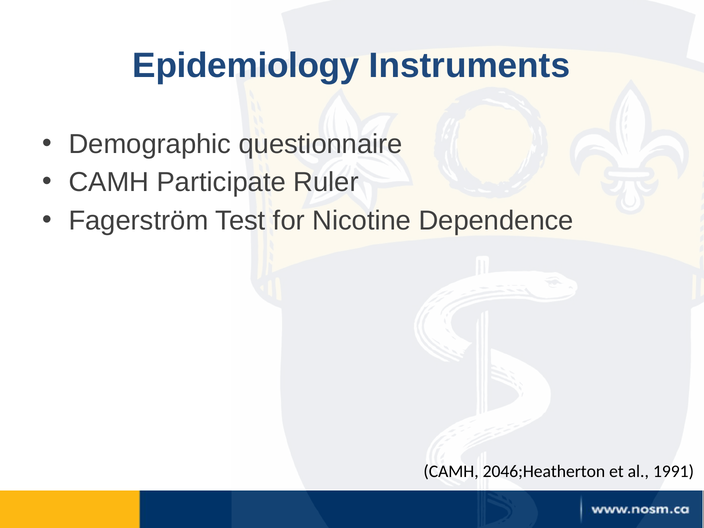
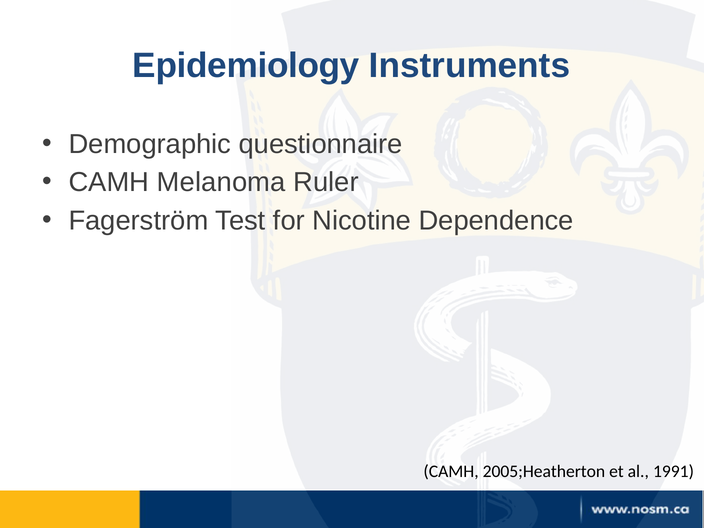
Participate: Participate -> Melanoma
2046;Heatherton: 2046;Heatherton -> 2005;Heatherton
